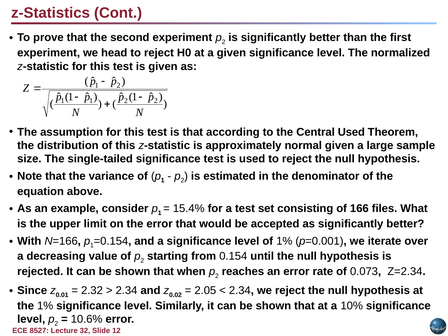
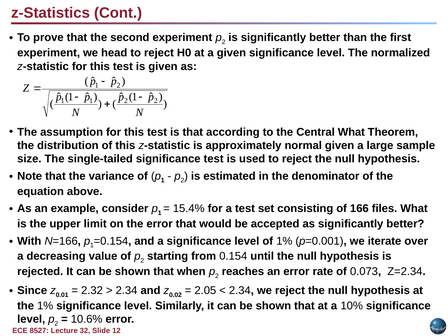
Central Used: Used -> What
